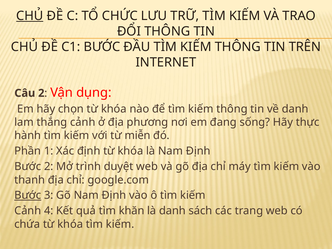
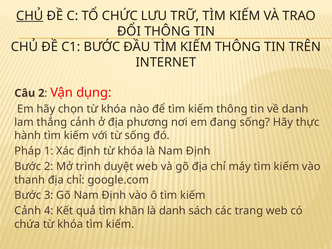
từ miễn: miễn -> sống
Phần: Phần -> Pháp
Bước at (28, 195) underline: present -> none
